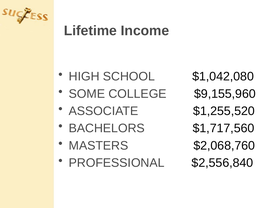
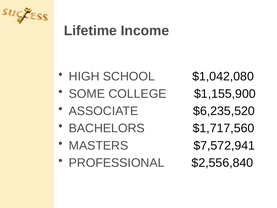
$9,155,960: $9,155,960 -> $1,155,900
$1,255,520: $1,255,520 -> $6,235,520
$2,068,760: $2,068,760 -> $7,572,941
